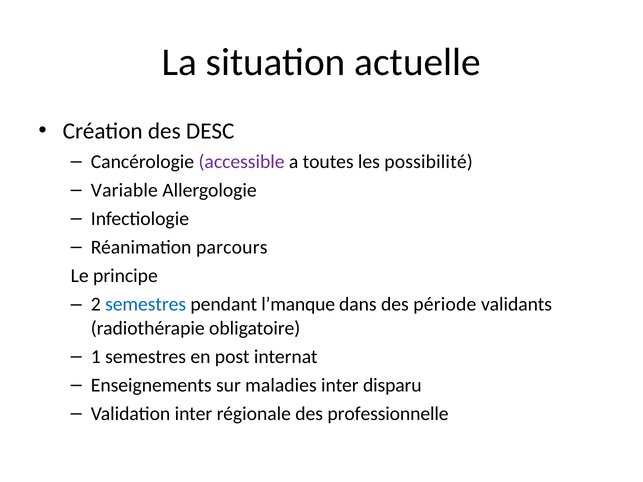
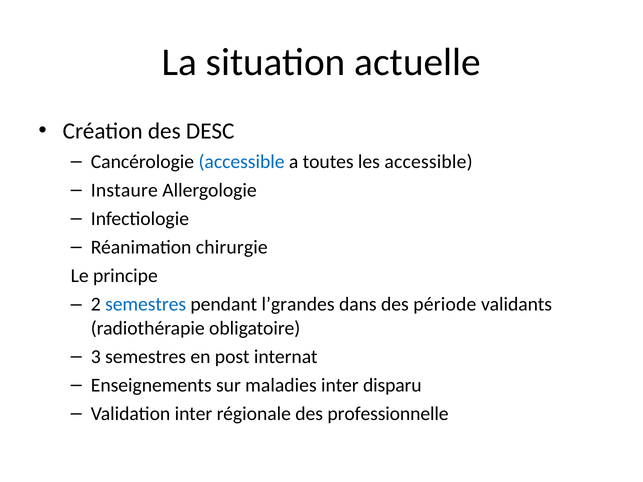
accessible at (242, 162) colour: purple -> blue
les possibilité: possibilité -> accessible
Variable: Variable -> Instaure
parcours: parcours -> chirurgie
l’manque: l’manque -> l’grandes
1: 1 -> 3
